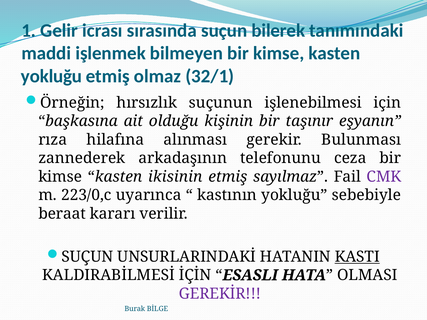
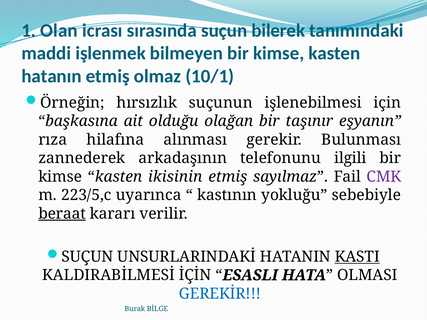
Gelir: Gelir -> Olan
yokluğu at (52, 76): yokluğu -> hatanın
32/1: 32/1 -> 10/1
kişinin: kişinin -> olağan
ceza: ceza -> ilgili
223/0,c: 223/0,c -> 223/5,c
beraat underline: none -> present
GEREKİR colour: purple -> blue
